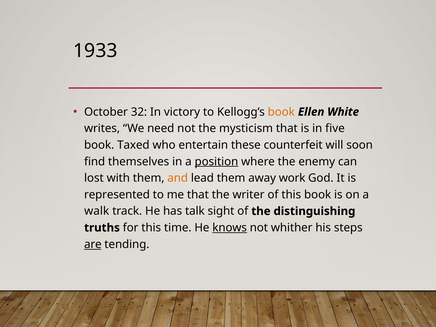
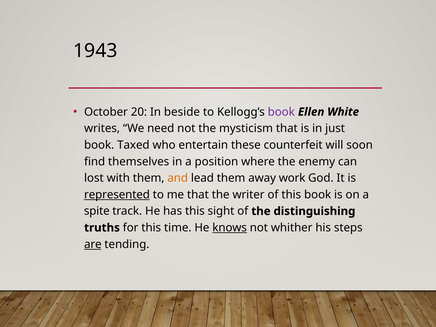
1933: 1933 -> 1943
32: 32 -> 20
victory: victory -> beside
book at (281, 112) colour: orange -> purple
five: five -> just
position underline: present -> none
represented underline: none -> present
walk: walk -> spite
has talk: talk -> this
